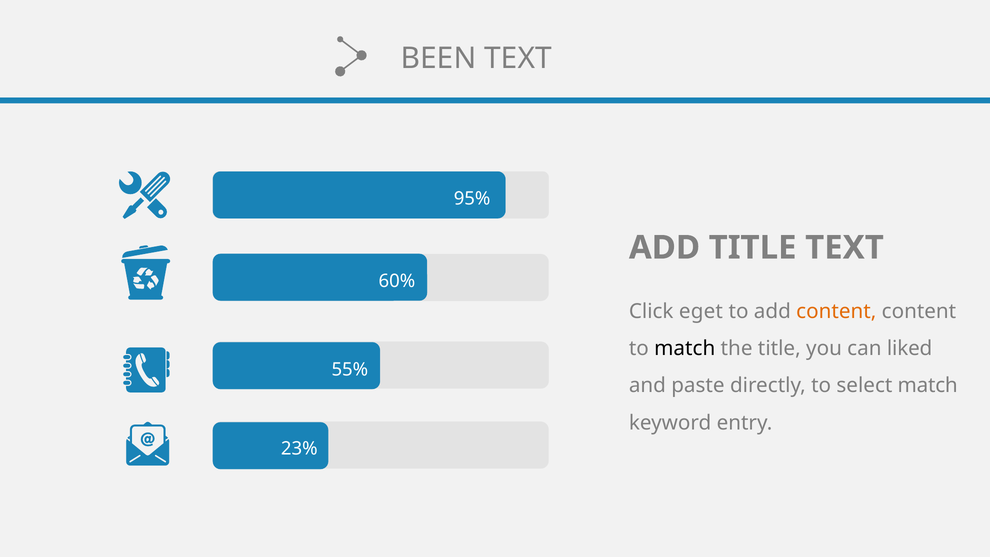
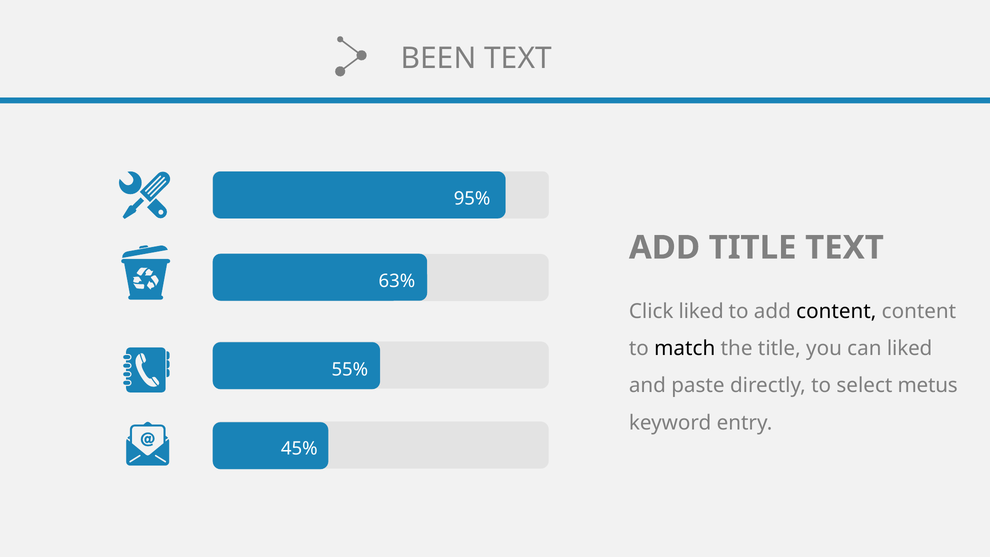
60%: 60% -> 63%
Click eget: eget -> liked
content at (836, 311) colour: orange -> black
select match: match -> metus
23%: 23% -> 45%
